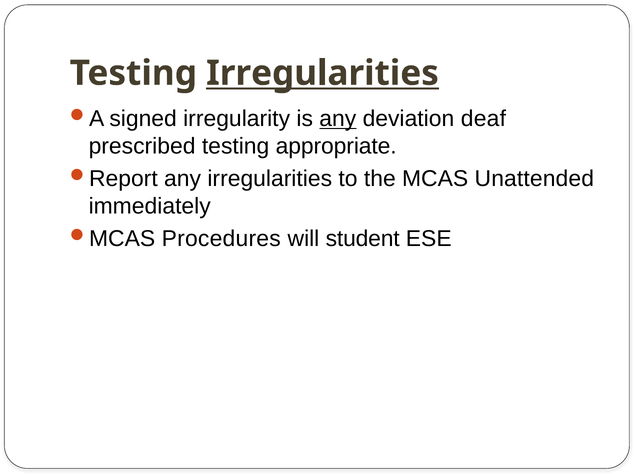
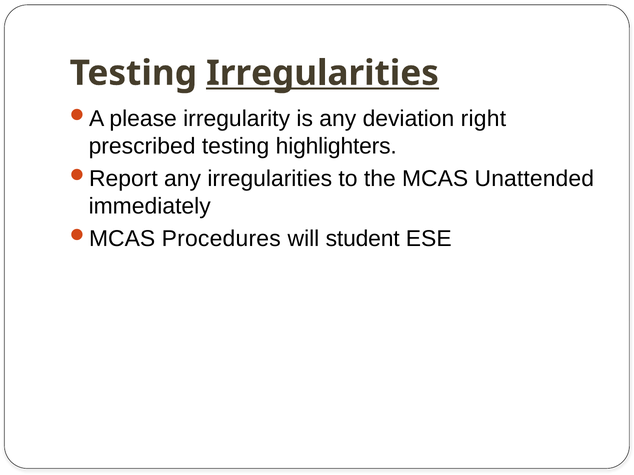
signed: signed -> please
any at (338, 119) underline: present -> none
deaf: deaf -> right
appropriate: appropriate -> highlighters
